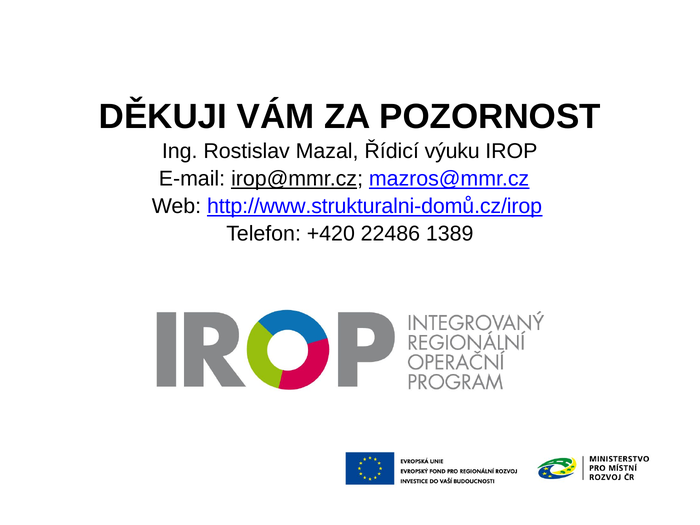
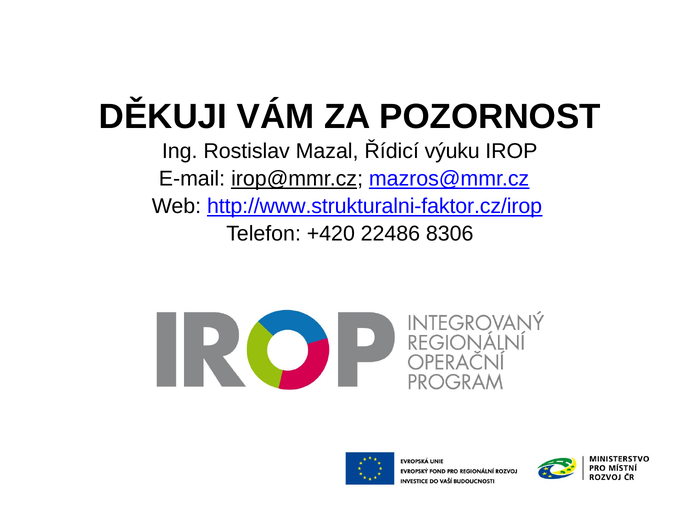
http://www.strukturalni-domů.cz/irop: http://www.strukturalni-domů.cz/irop -> http://www.strukturalni-faktor.cz/irop
1389: 1389 -> 8306
